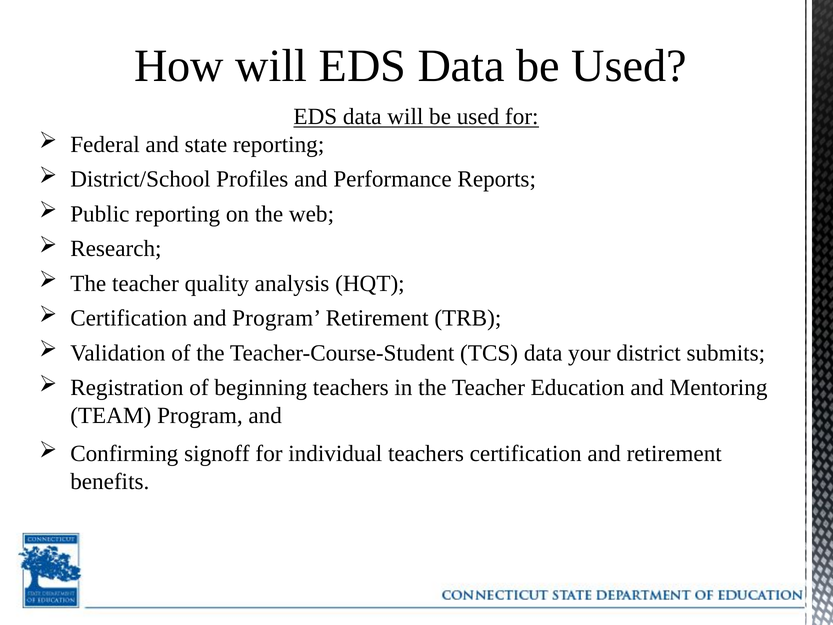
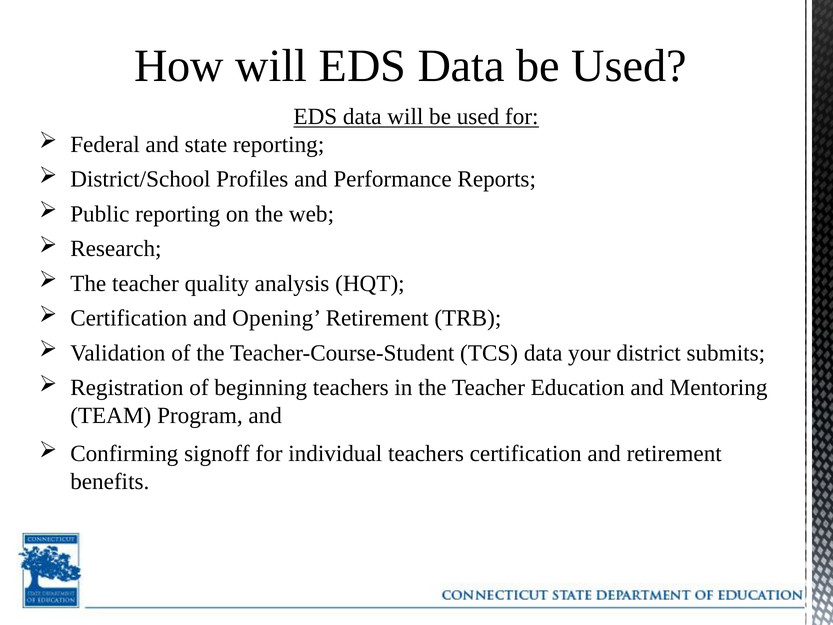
and Program: Program -> Opening
